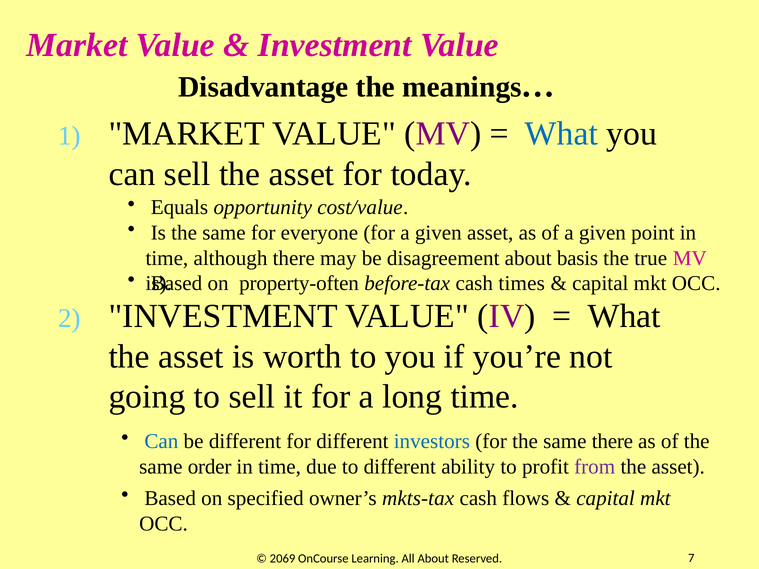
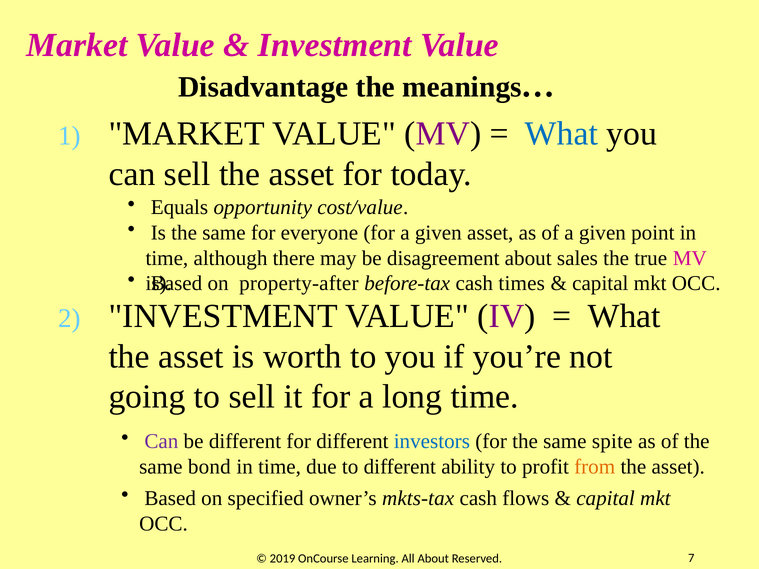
basis: basis -> sales
property-often: property-often -> property-after
Can at (161, 442) colour: blue -> purple
same there: there -> spite
order: order -> bond
from colour: purple -> orange
2069: 2069 -> 2019
